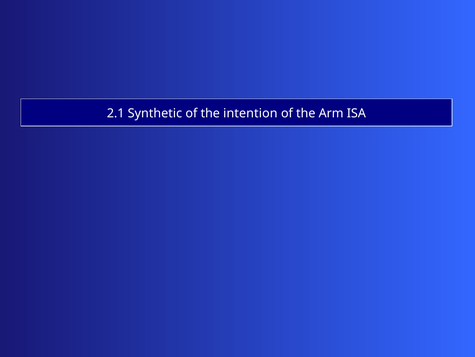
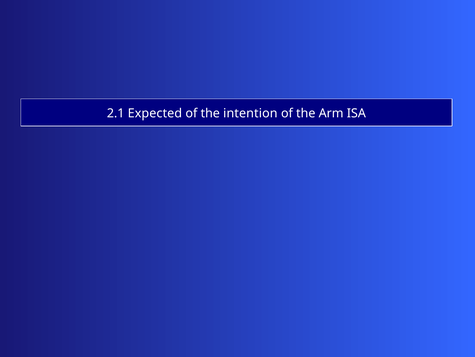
Synthetic: Synthetic -> Expected
